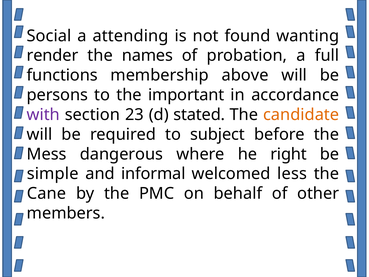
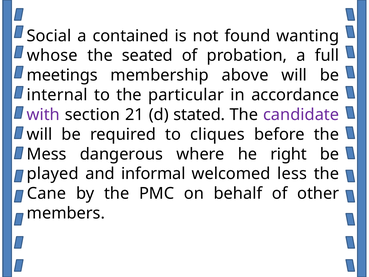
attending: attending -> contained
render: render -> whose
names: names -> seated
functions: functions -> meetings
persons: persons -> internal
important: important -> particular
23: 23 -> 21
candidate colour: orange -> purple
subject: subject -> cliques
simple: simple -> played
